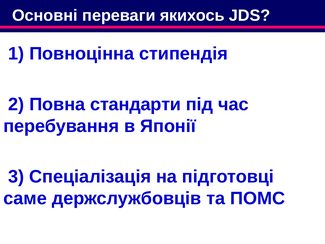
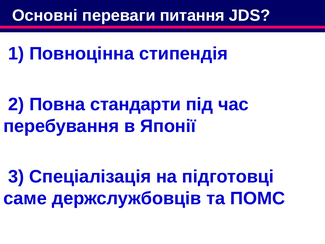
якихось: якихось -> питання
